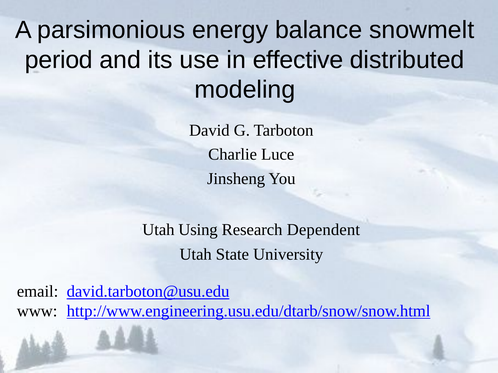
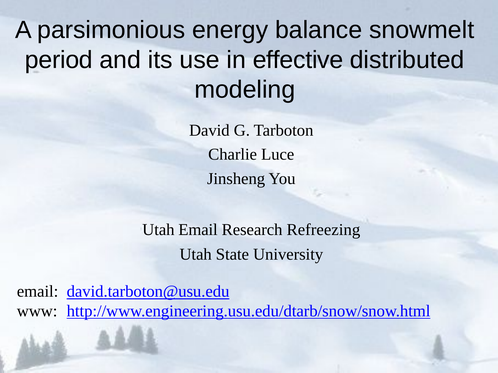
Utah Using: Using -> Email
Dependent: Dependent -> Refreezing
